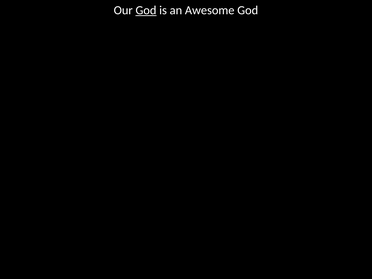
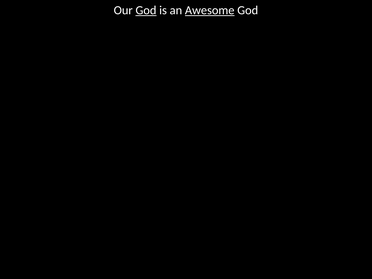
Awesome underline: none -> present
